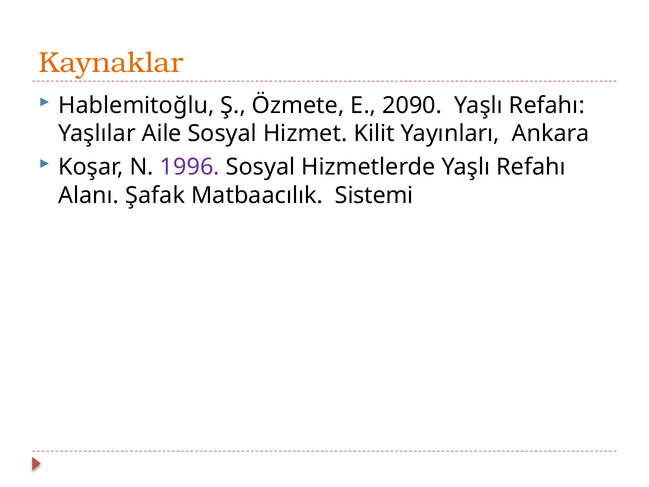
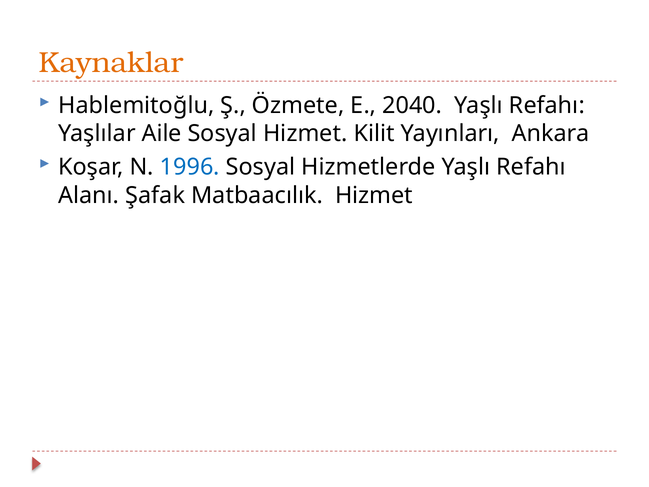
2090: 2090 -> 2040
1996 colour: purple -> blue
Matbaacılık Sistemi: Sistemi -> Hizmet
